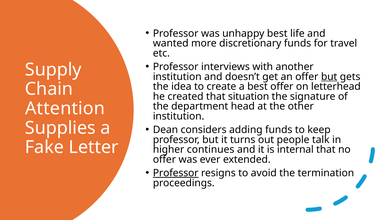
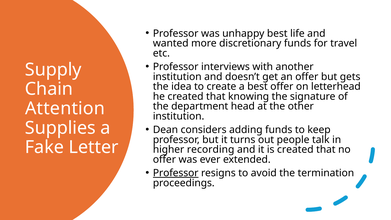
but at (329, 77) underline: present -> none
situation: situation -> knowing
continues: continues -> recording
is internal: internal -> created
